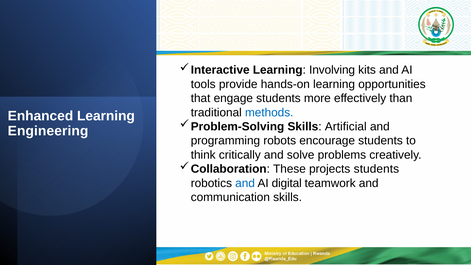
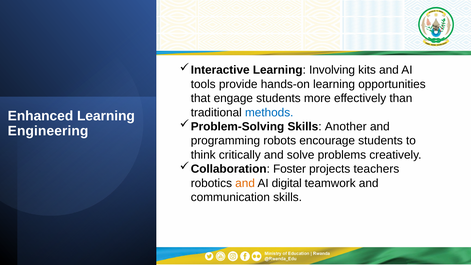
Artificial: Artificial -> Another
These: These -> Foster
projects students: students -> teachers
and at (245, 183) colour: blue -> orange
